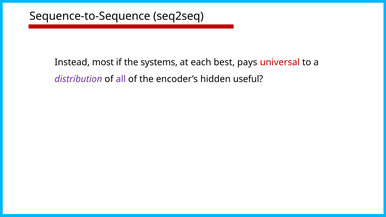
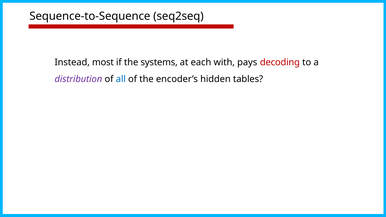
best: best -> with
universal: universal -> decoding
all colour: purple -> blue
useful: useful -> tables
